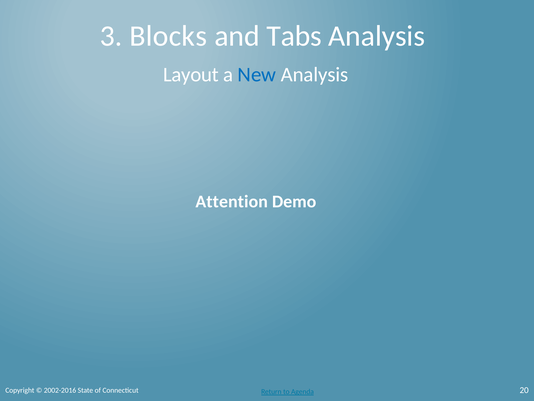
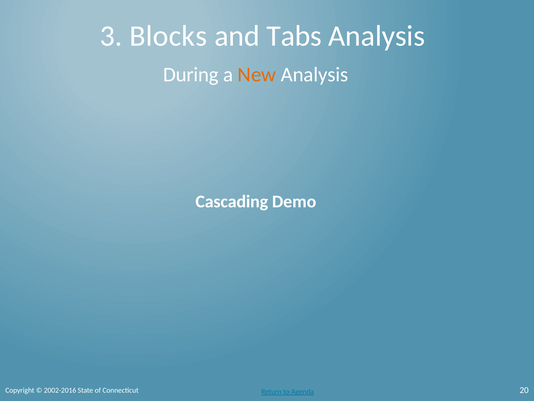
Layout: Layout -> During
New colour: blue -> orange
Attention: Attention -> Cascading
